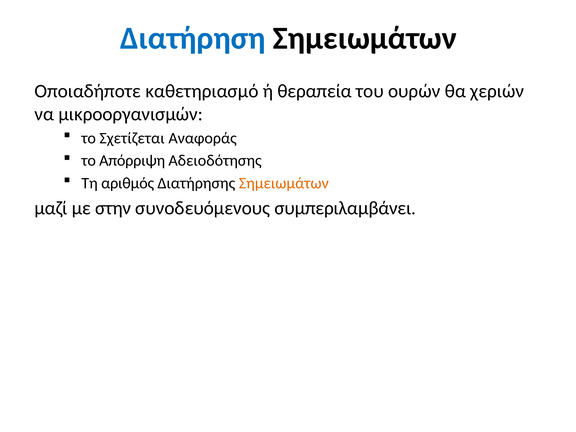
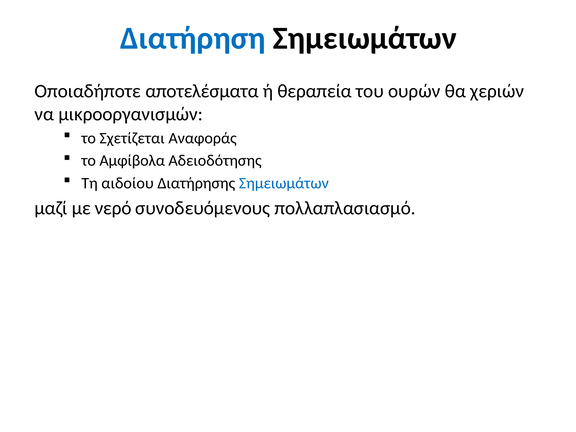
καθετηριασμό: καθετηριασμό -> αποτελέσματα
Απόρριψη: Απόρριψη -> Αμφίβολα
αριθμός: αριθμός -> αιδοίου
Σημειωμάτων at (284, 183) colour: orange -> blue
στην: στην -> νερό
συμπεριλαμβάνει: συμπεριλαμβάνει -> πολλαπλασιασμό
